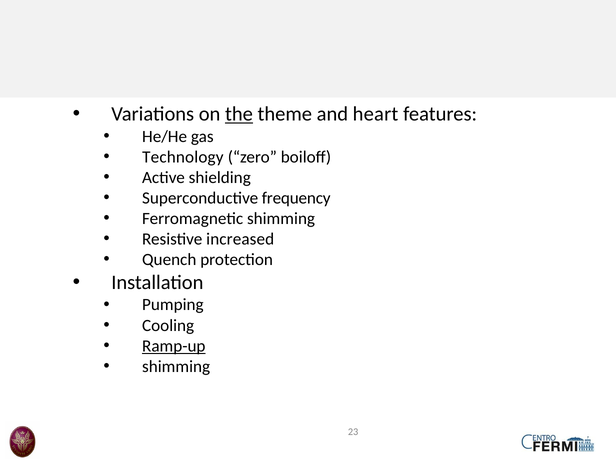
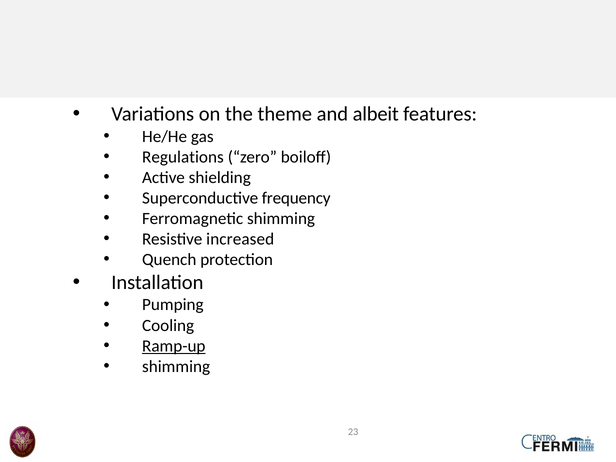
the underline: present -> none
heart: heart -> albeit
Technology: Technology -> Regulations
